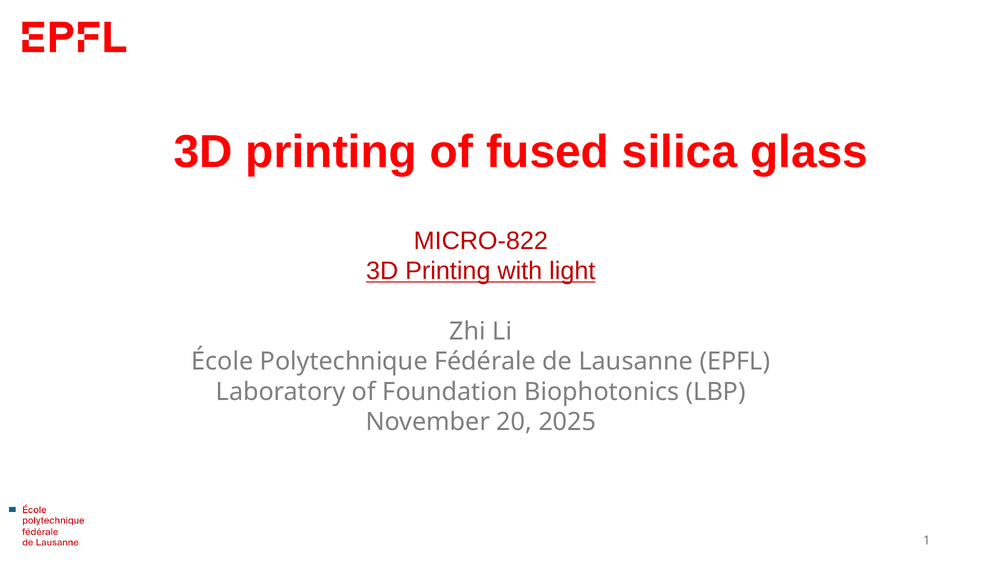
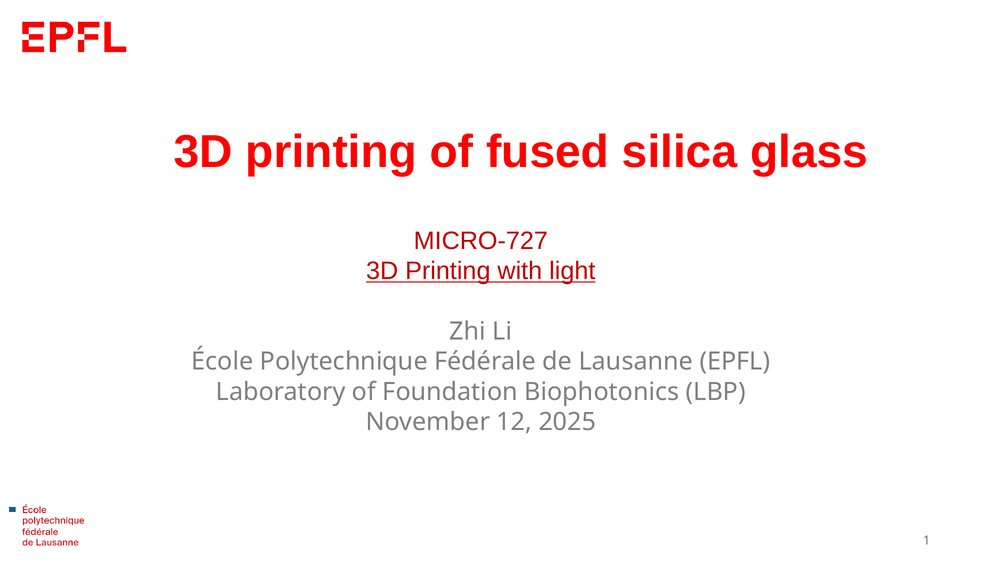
MICRO-822: MICRO-822 -> MICRO-727
20: 20 -> 12
